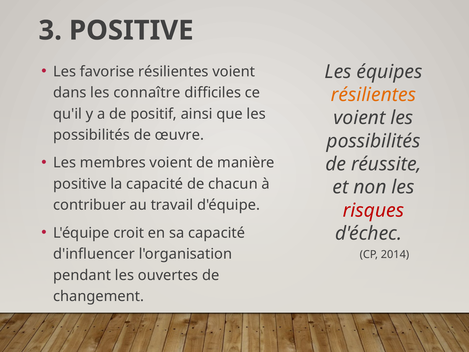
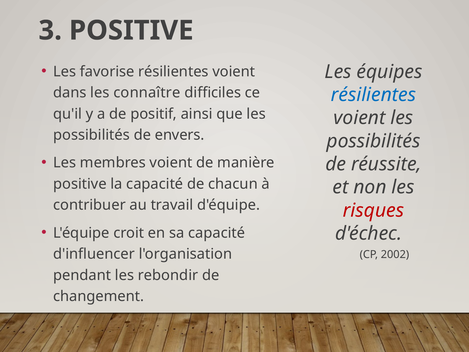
résilientes at (374, 95) colour: orange -> blue
œuvre: œuvre -> envers
2014: 2014 -> 2002
ouvertes: ouvertes -> rebondir
